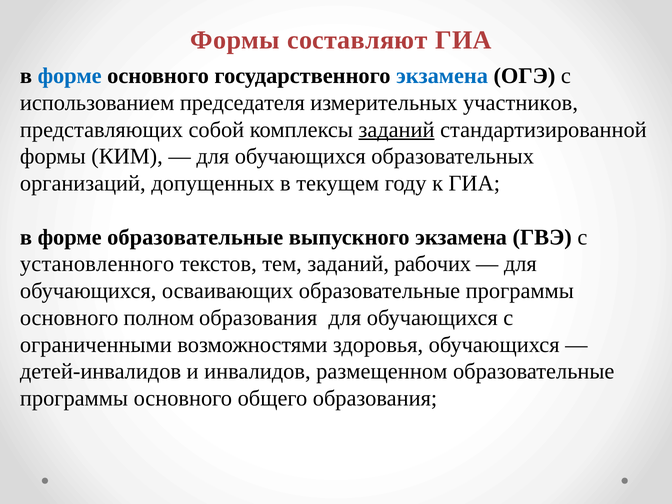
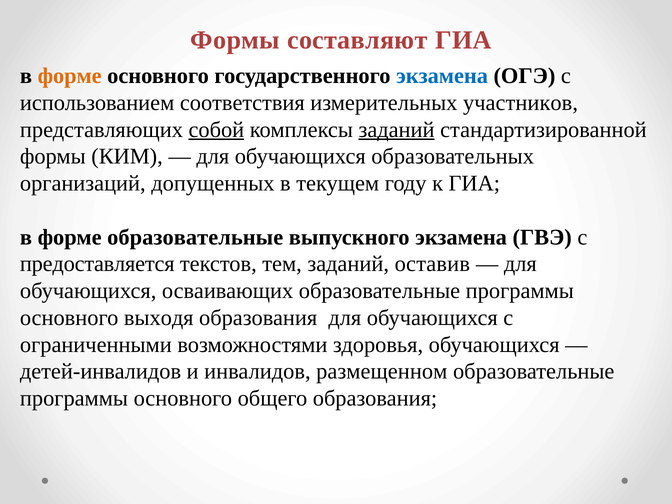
форме at (70, 76) colour: blue -> orange
председателя: председателя -> соответствия
собой underline: none -> present
установленного: установленного -> предоставляется
рабочих: рабочих -> оставив
полном: полном -> выходя
